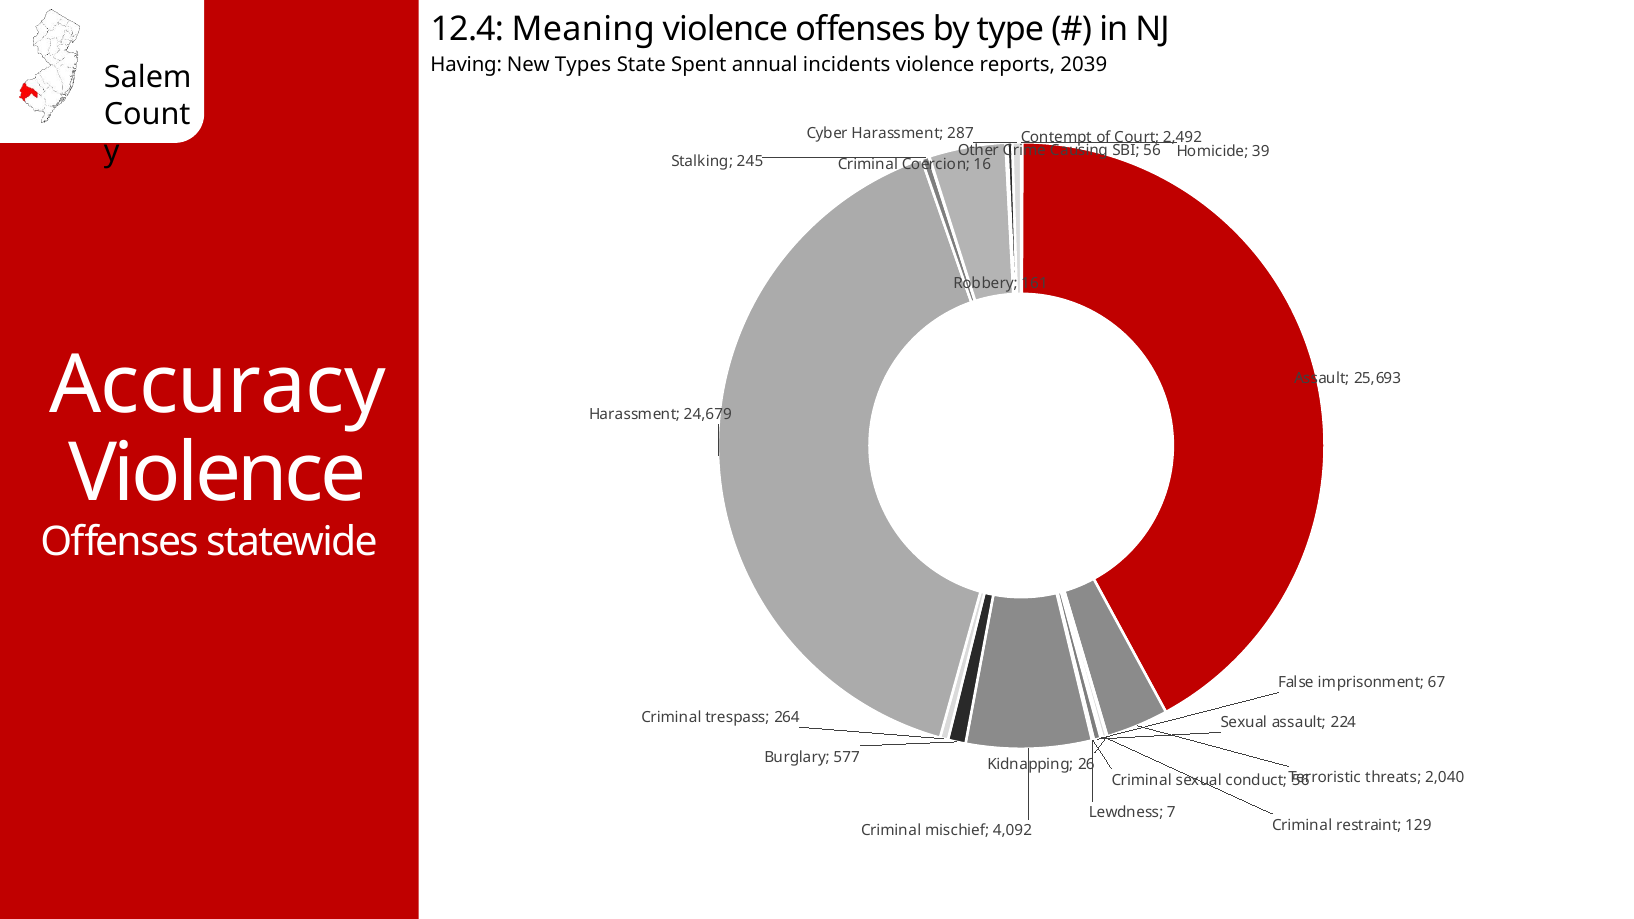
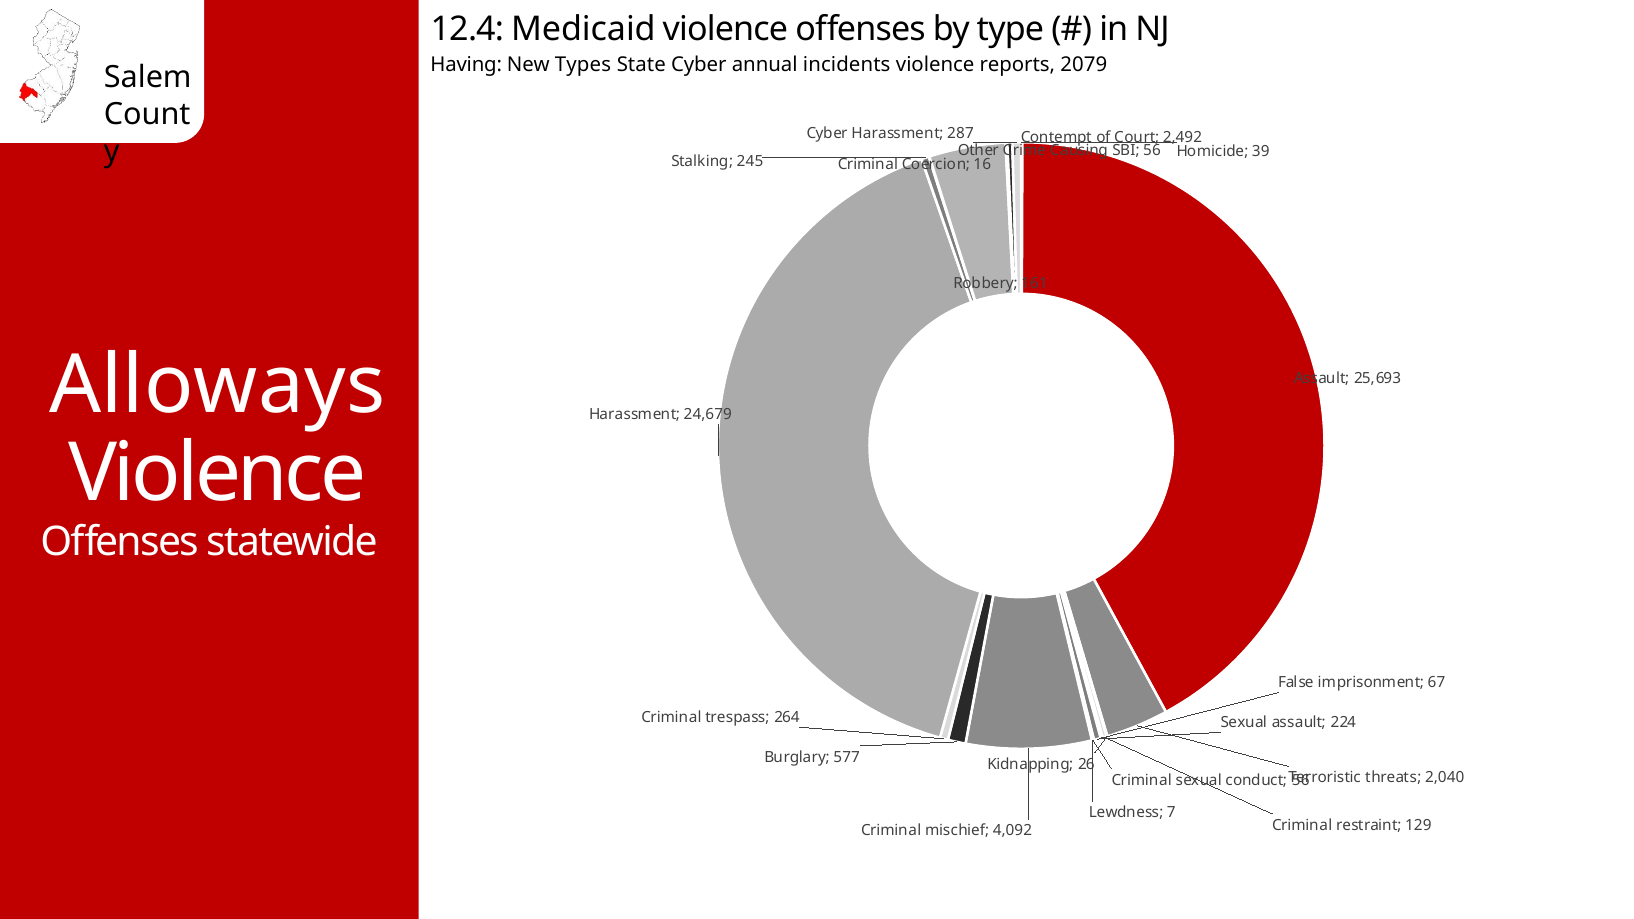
Meaning: Meaning -> Medicaid
State Spent: Spent -> Cyber
2039: 2039 -> 2079
Accuracy: Accuracy -> Alloways
